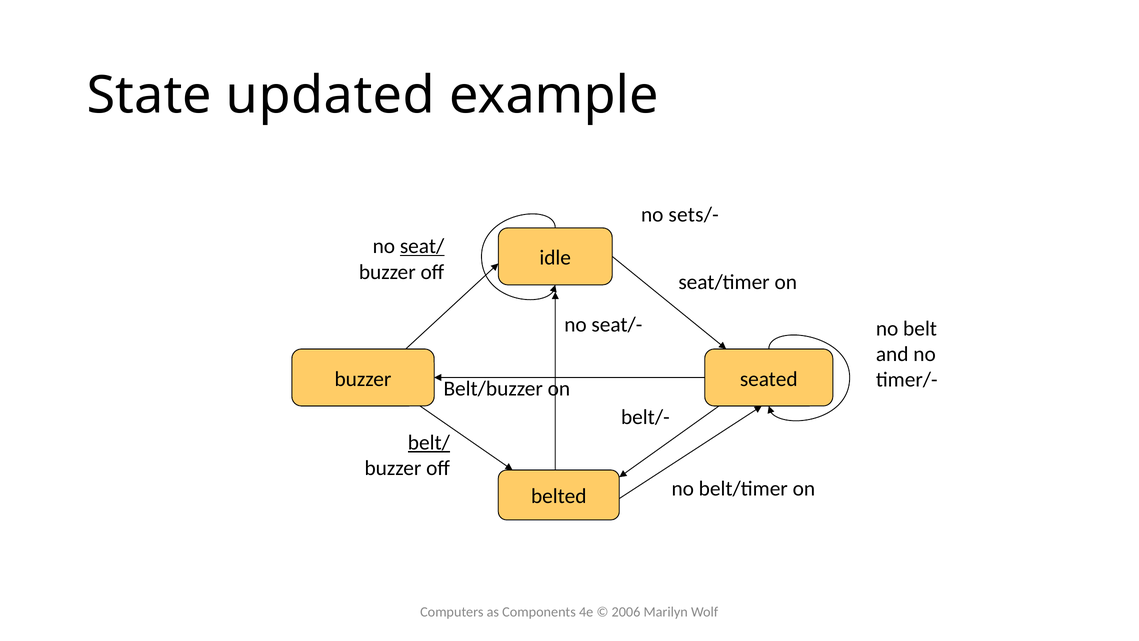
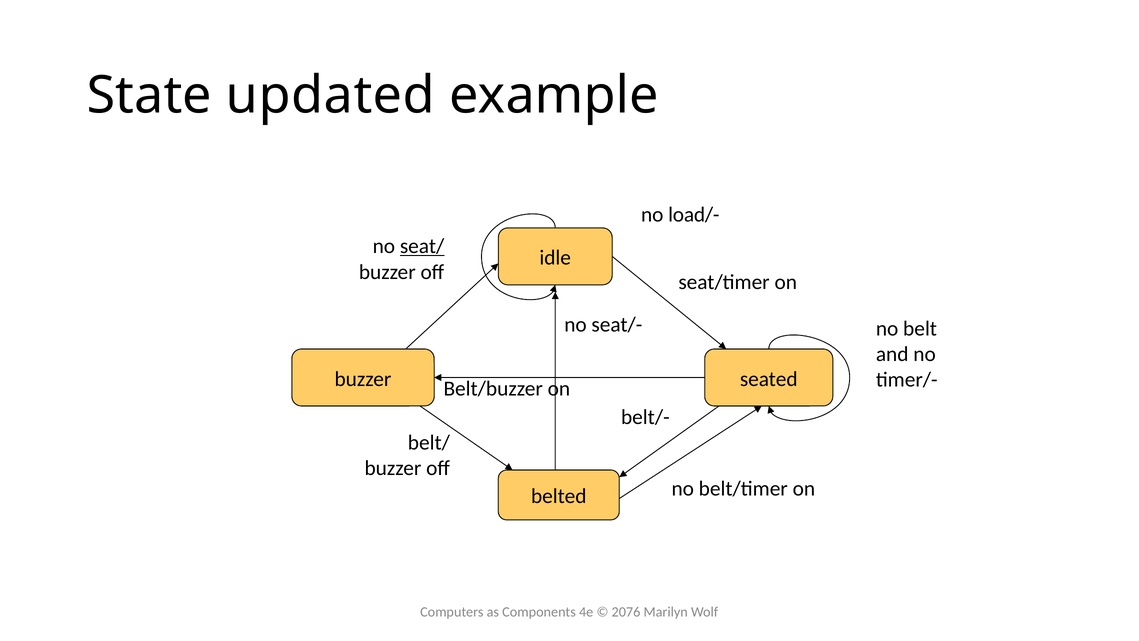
sets/-: sets/- -> load/-
belt/ underline: present -> none
2006: 2006 -> 2076
